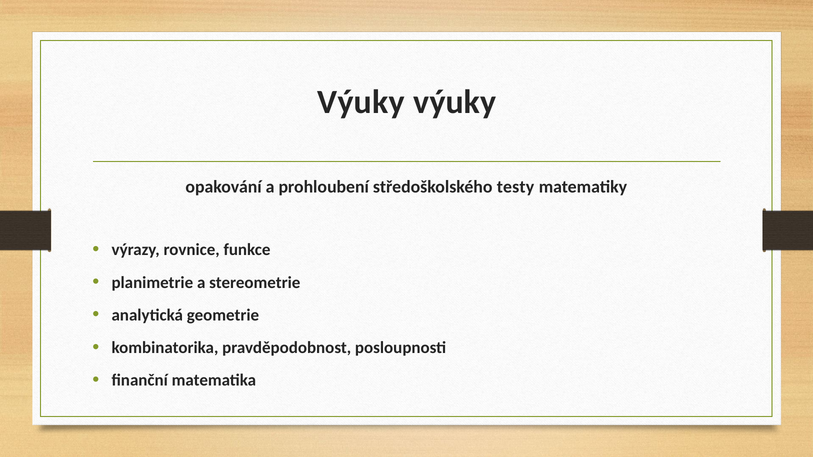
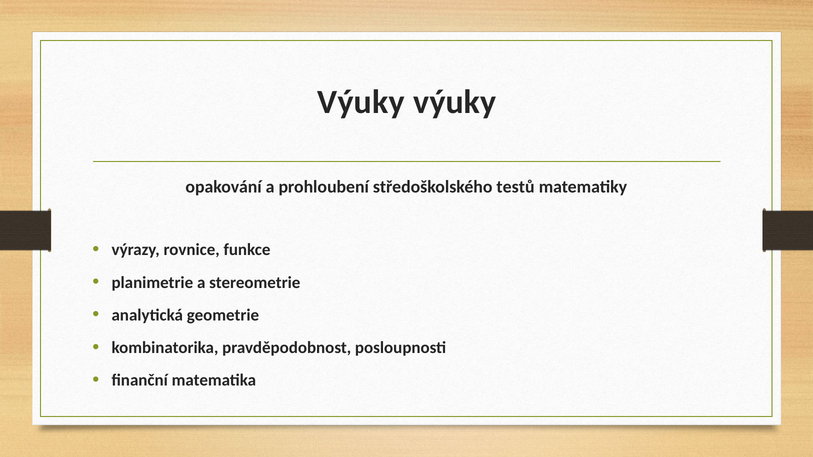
testy: testy -> testů
